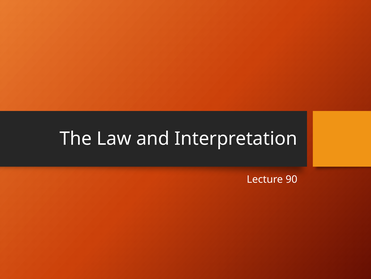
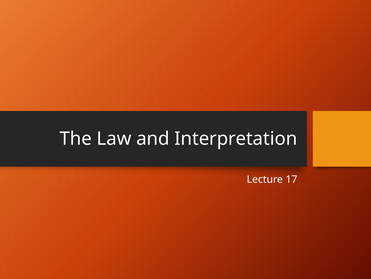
90: 90 -> 17
